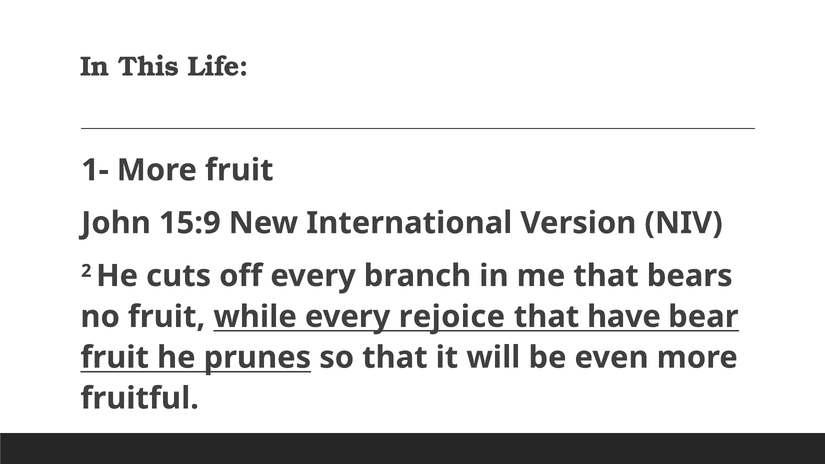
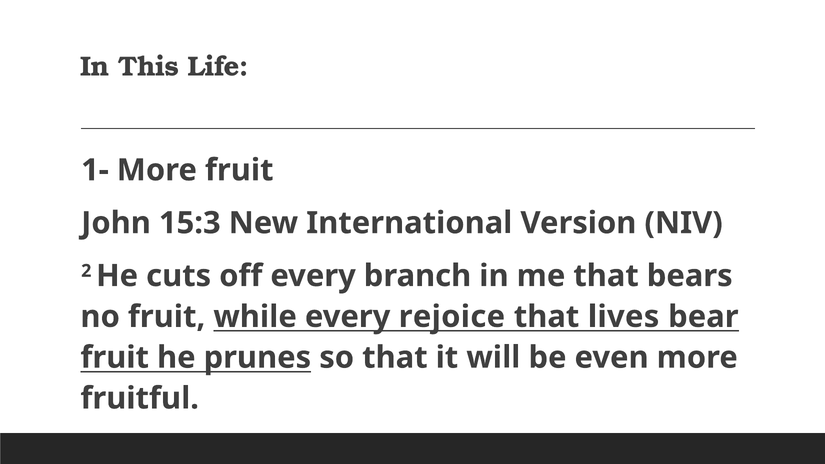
15:9: 15:9 -> 15:3
have: have -> lives
